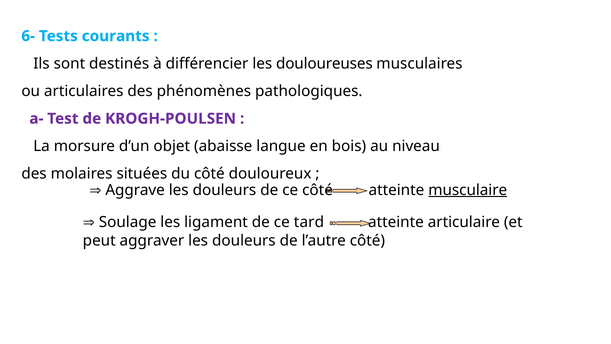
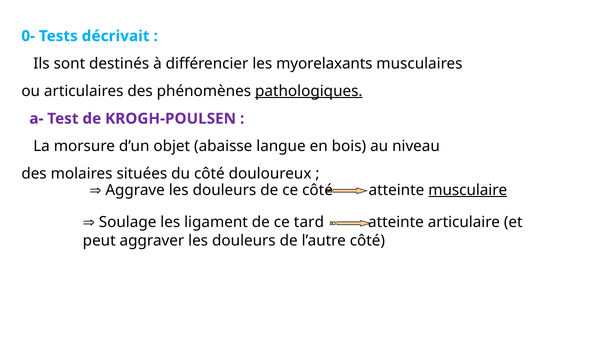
6-: 6- -> 0-
courants: courants -> décrivait
douloureuses: douloureuses -> myorelaxants
pathologiques underline: none -> present
